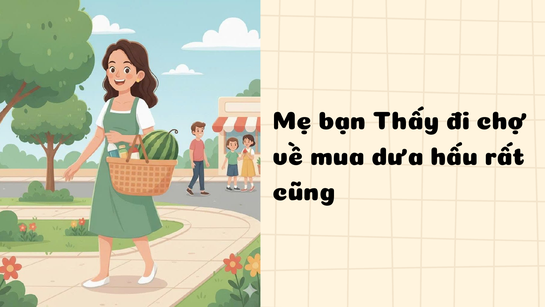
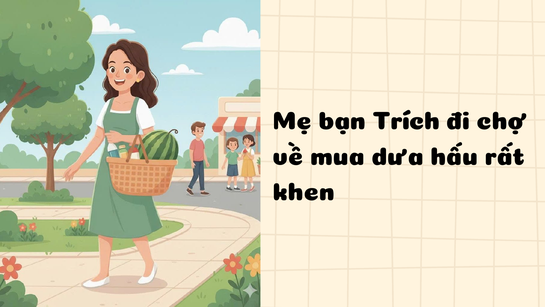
Thấy: Thấy -> Trích
cũng: cũng -> khen
